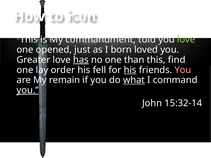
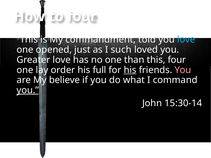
to rain: rain -> four
love at (186, 40) colour: light green -> light blue
born: born -> such
has underline: present -> none
this find: find -> four
fell: fell -> full
remain: remain -> believe
what underline: present -> none
15:32-14: 15:32-14 -> 15:30-14
